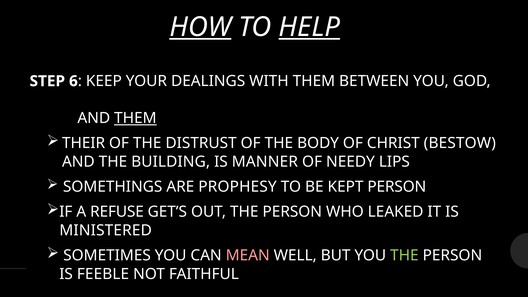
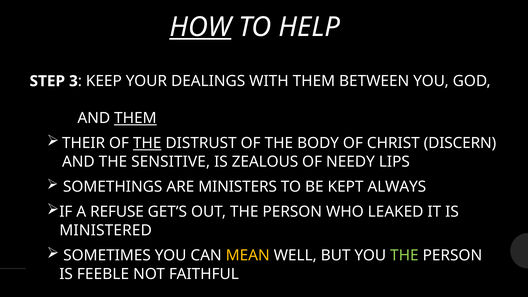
HELP underline: present -> none
6: 6 -> 3
THE at (147, 143) underline: none -> present
BESTOW: BESTOW -> DISCERN
BUILDING: BUILDING -> SENSITIVE
MANNER: MANNER -> ZEALOUS
PROPHESY: PROPHESY -> MINISTERS
KEPT PERSON: PERSON -> ALWAYS
MEAN colour: pink -> yellow
